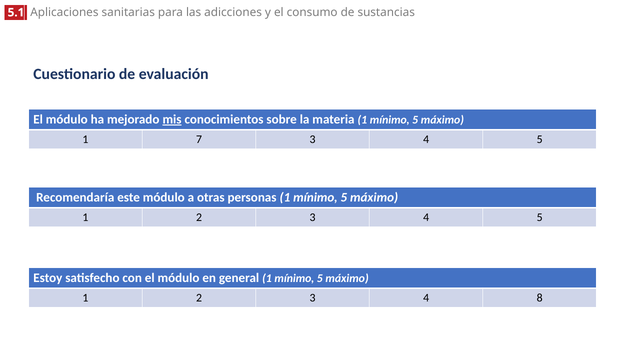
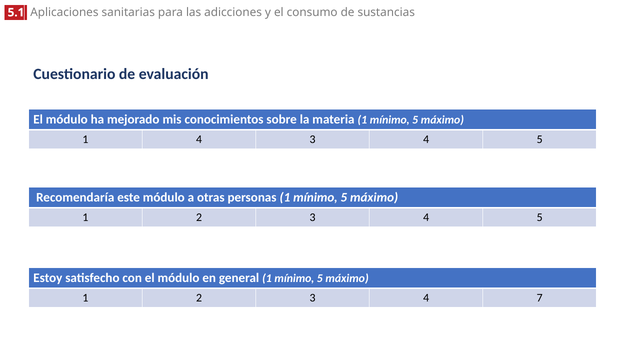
mis underline: present -> none
1 7: 7 -> 4
8: 8 -> 7
